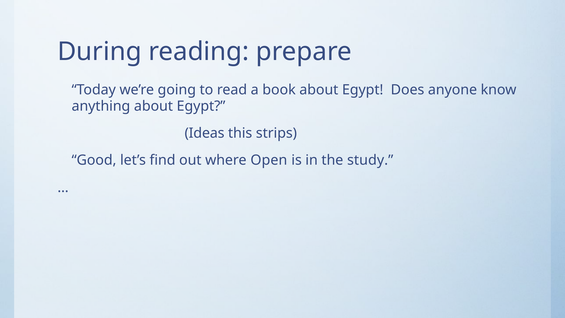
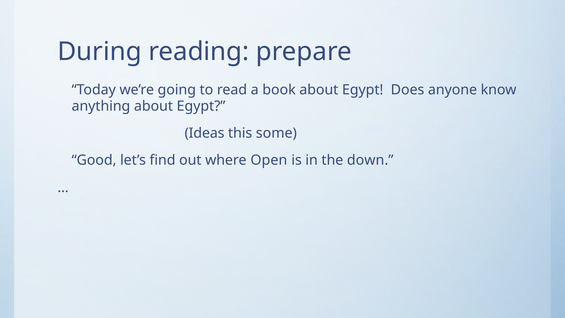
strips: strips -> some
study: study -> down
